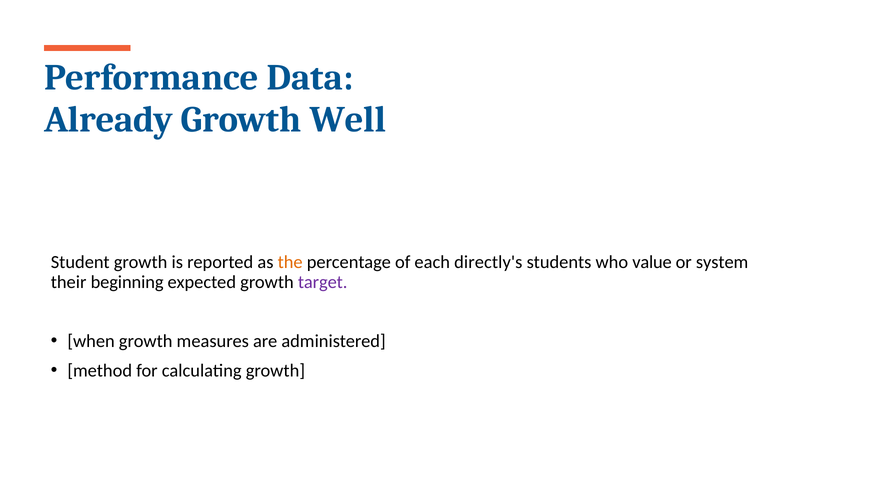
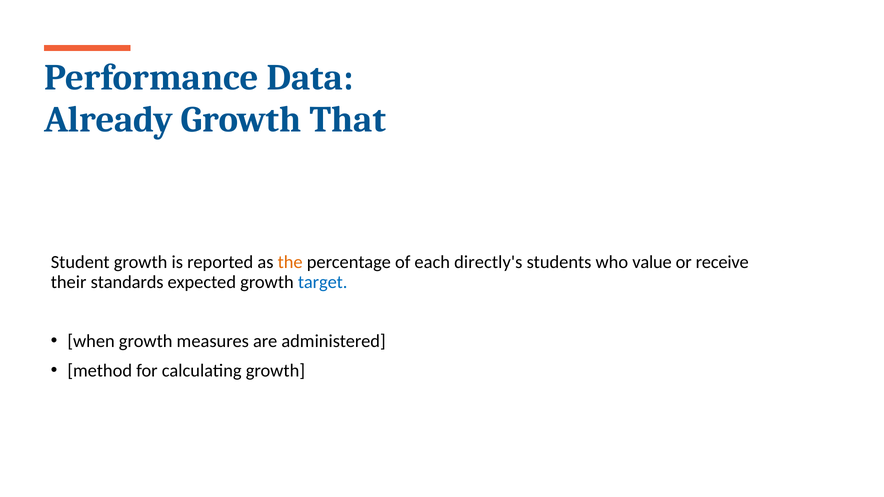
Well: Well -> That
system: system -> receive
beginning: beginning -> standards
target colour: purple -> blue
